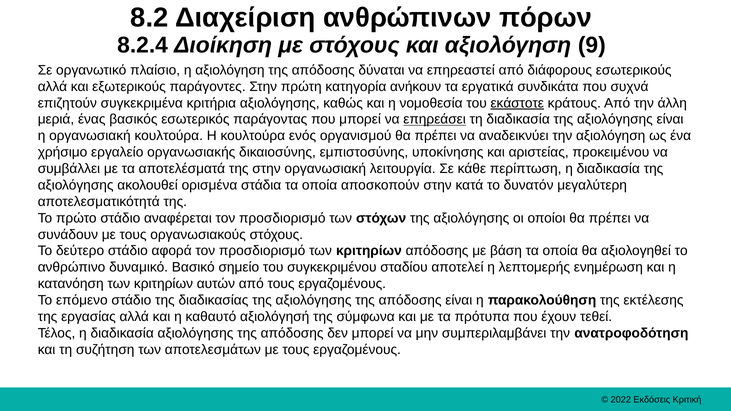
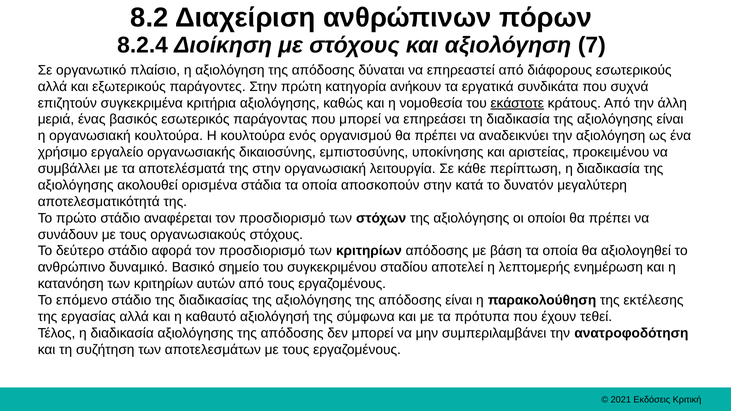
9: 9 -> 7
επηρεάσει underline: present -> none
2022: 2022 -> 2021
